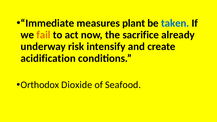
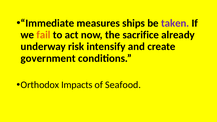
plant: plant -> ships
taken colour: blue -> purple
acidification: acidification -> government
Dioxide: Dioxide -> Impacts
